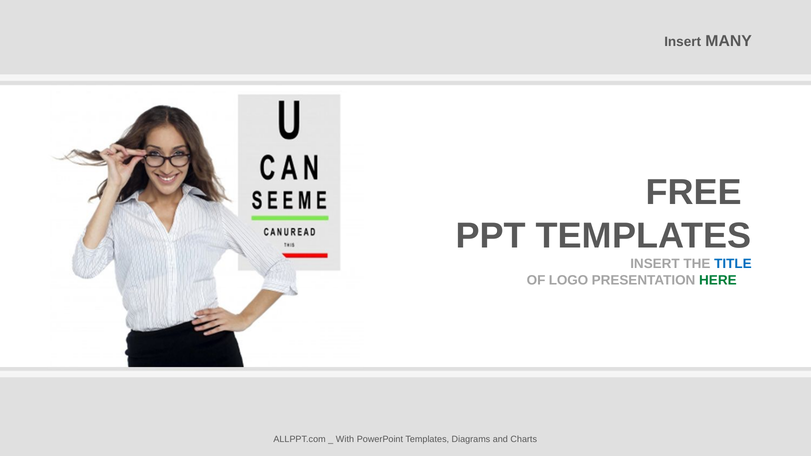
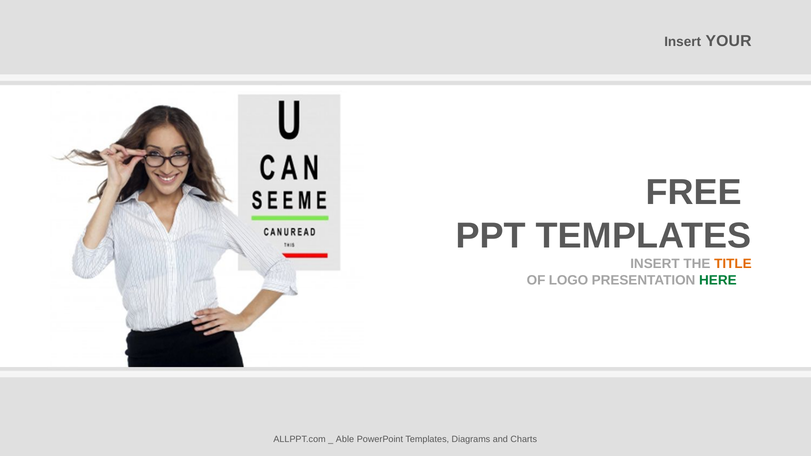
MANY: MANY -> YOUR
TITLE colour: blue -> orange
With: With -> Able
